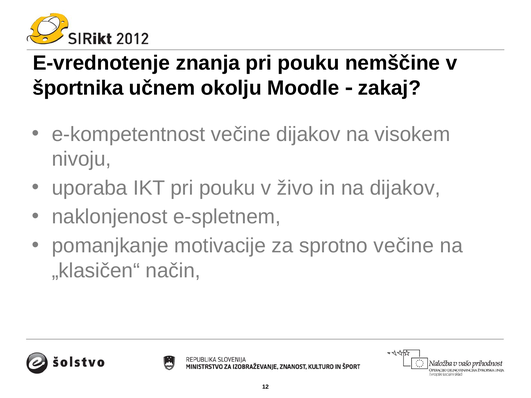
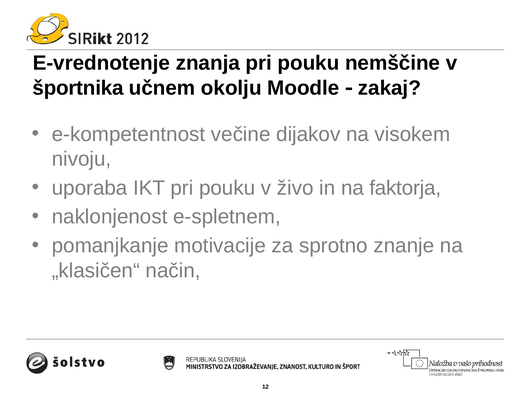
na dijakov: dijakov -> faktorja
sprotno večine: večine -> znanje
